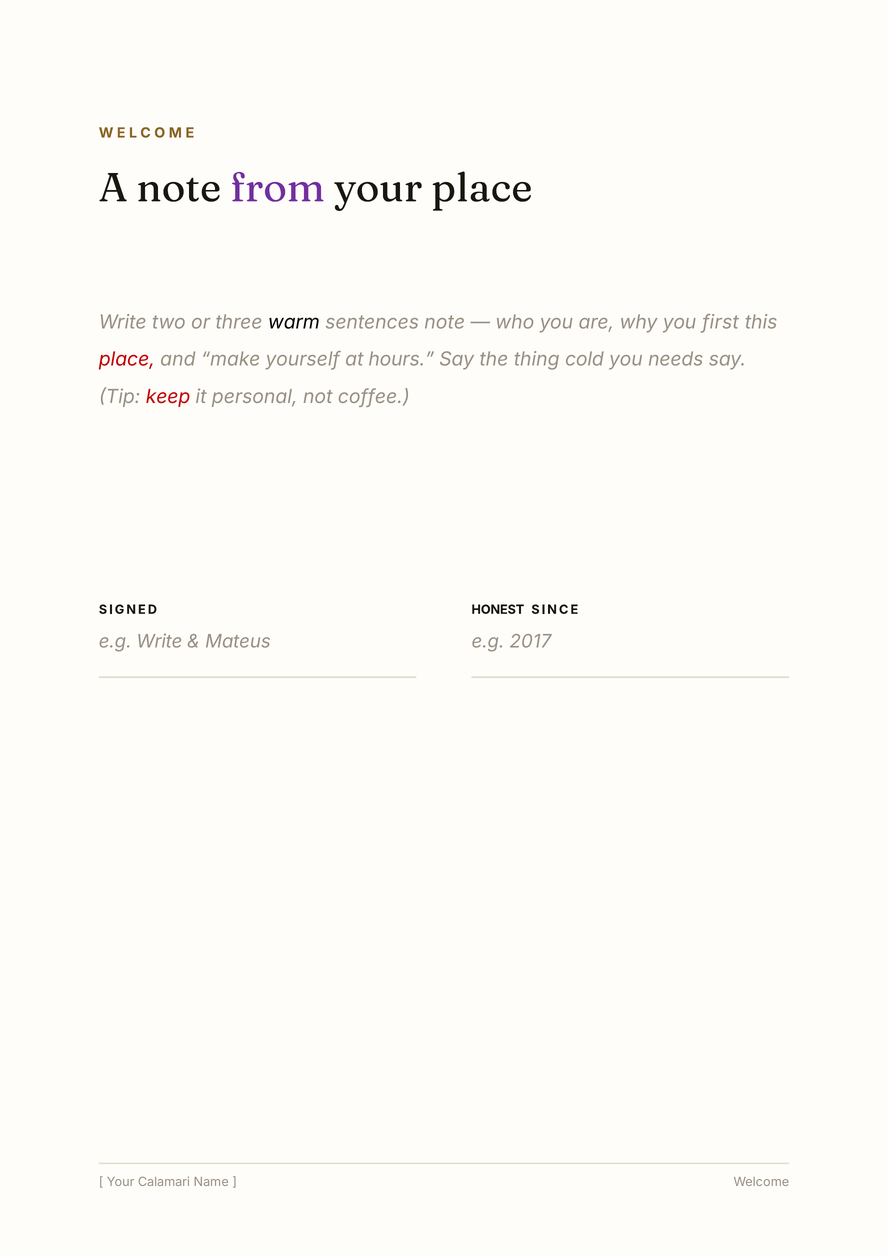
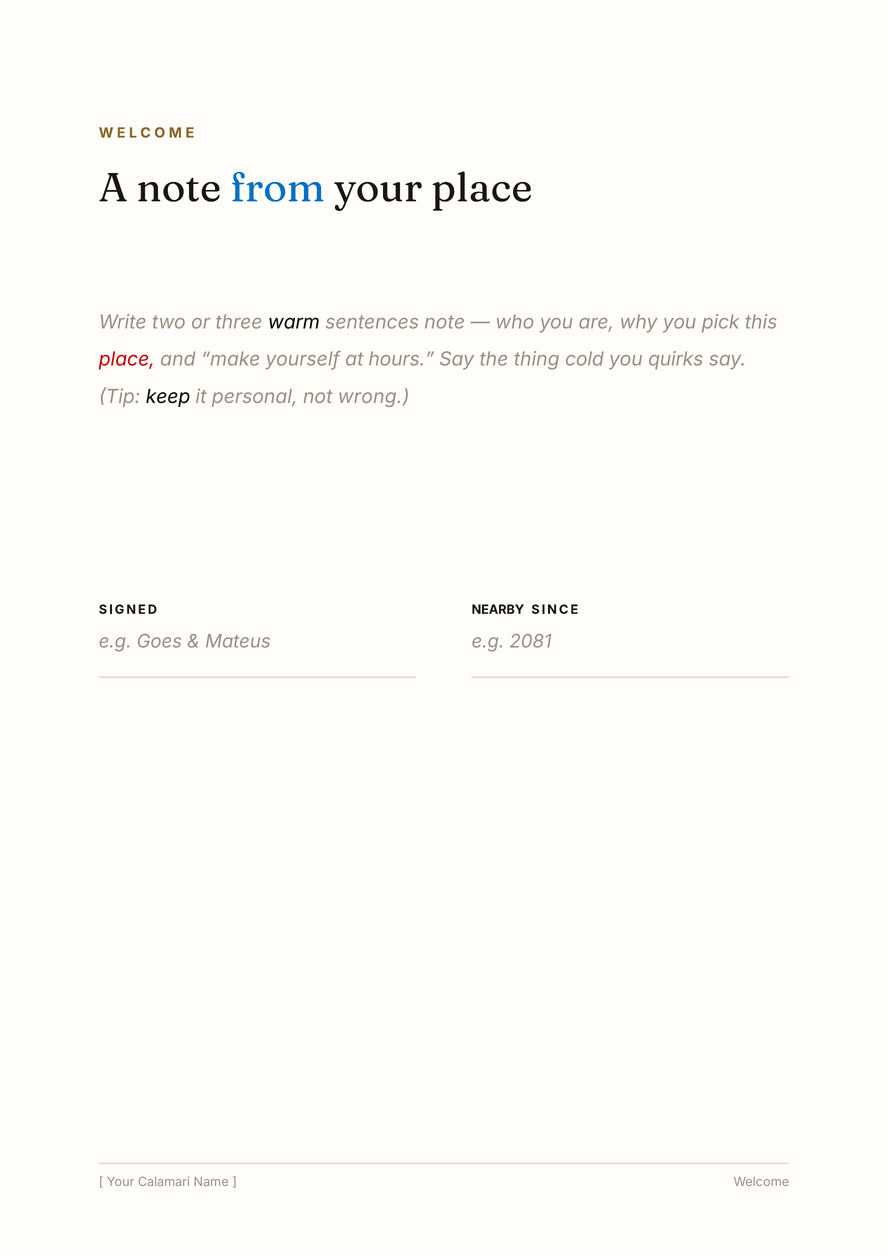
from colour: purple -> blue
first: first -> pick
needs: needs -> quirks
keep colour: red -> black
coffee: coffee -> wrong
HONEST: HONEST -> NEARBY
e.g Write: Write -> Goes
2017: 2017 -> 2081
